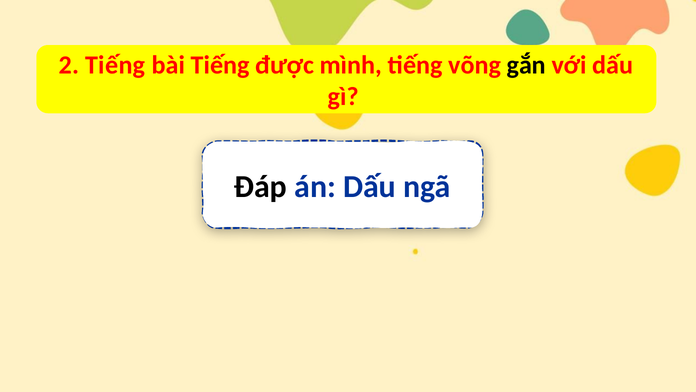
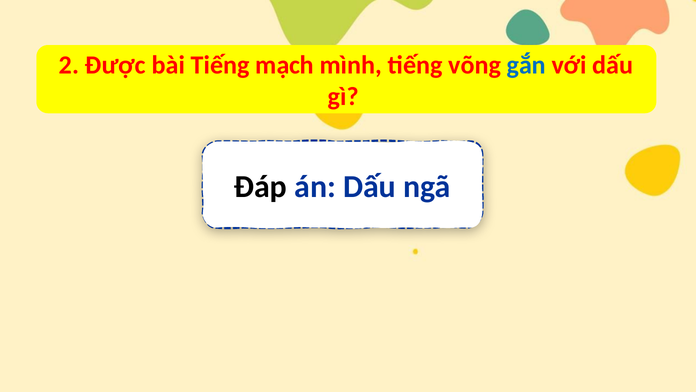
2 Tiếng: Tiếng -> Được
được: được -> mạch
gắn colour: black -> blue
